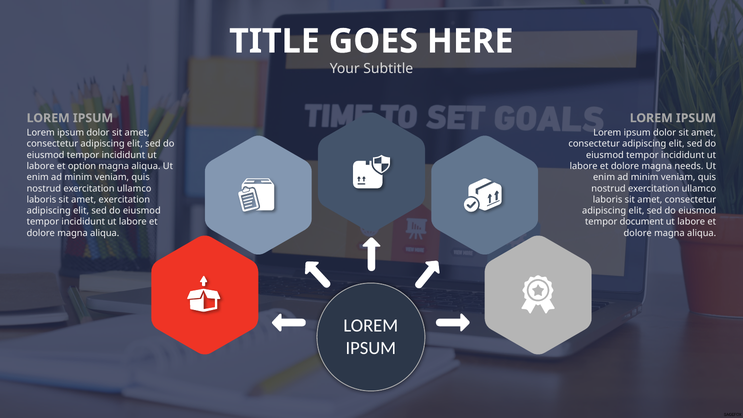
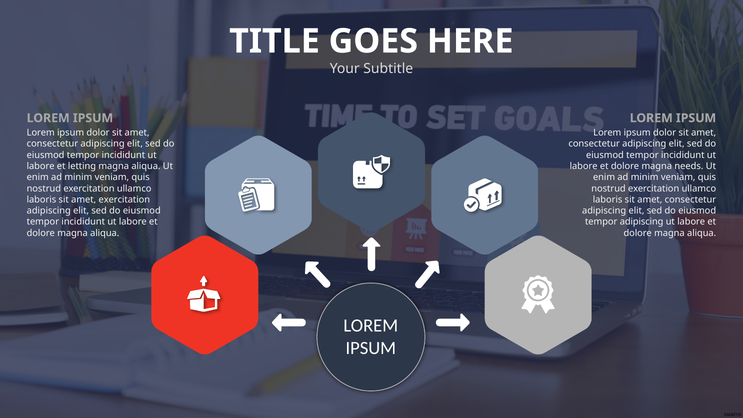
option: option -> letting
tempor document: document -> adipiscing
